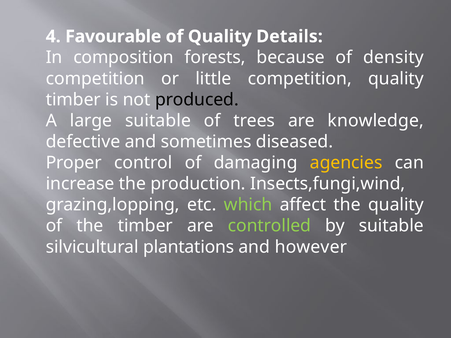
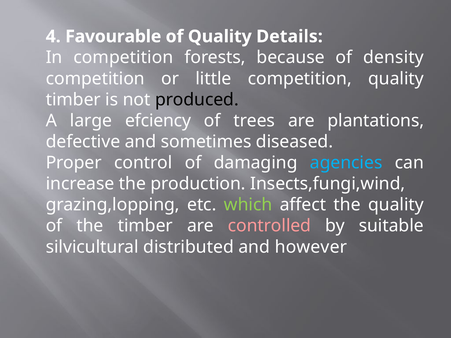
In composition: composition -> competition
large suitable: suitable -> efciency
knowledge: knowledge -> plantations
agencies colour: yellow -> light blue
controlled colour: light green -> pink
plantations: plantations -> distributed
